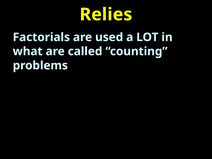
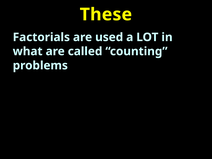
Relies: Relies -> These
